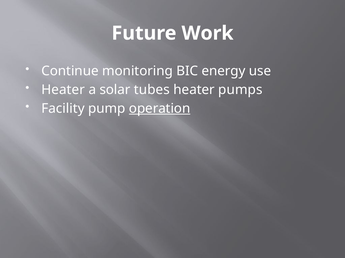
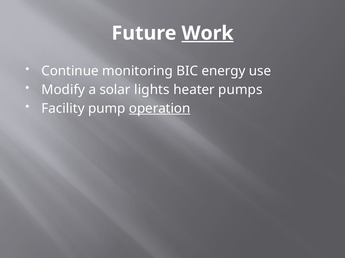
Work underline: none -> present
Heater at (63, 90): Heater -> Modify
tubes: tubes -> lights
